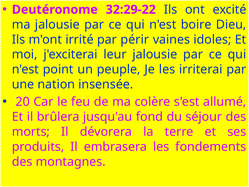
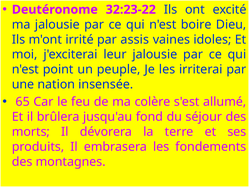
32:29-22: 32:29-22 -> 32:23-22
périr: périr -> assis
20: 20 -> 65
